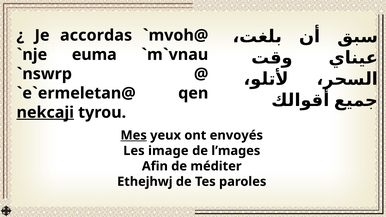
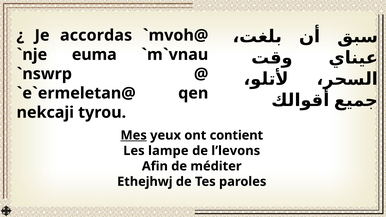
nekcaji underline: present -> none
envoyés: envoyés -> contient
image: image -> lampe
l’mages: l’mages -> l’levons
